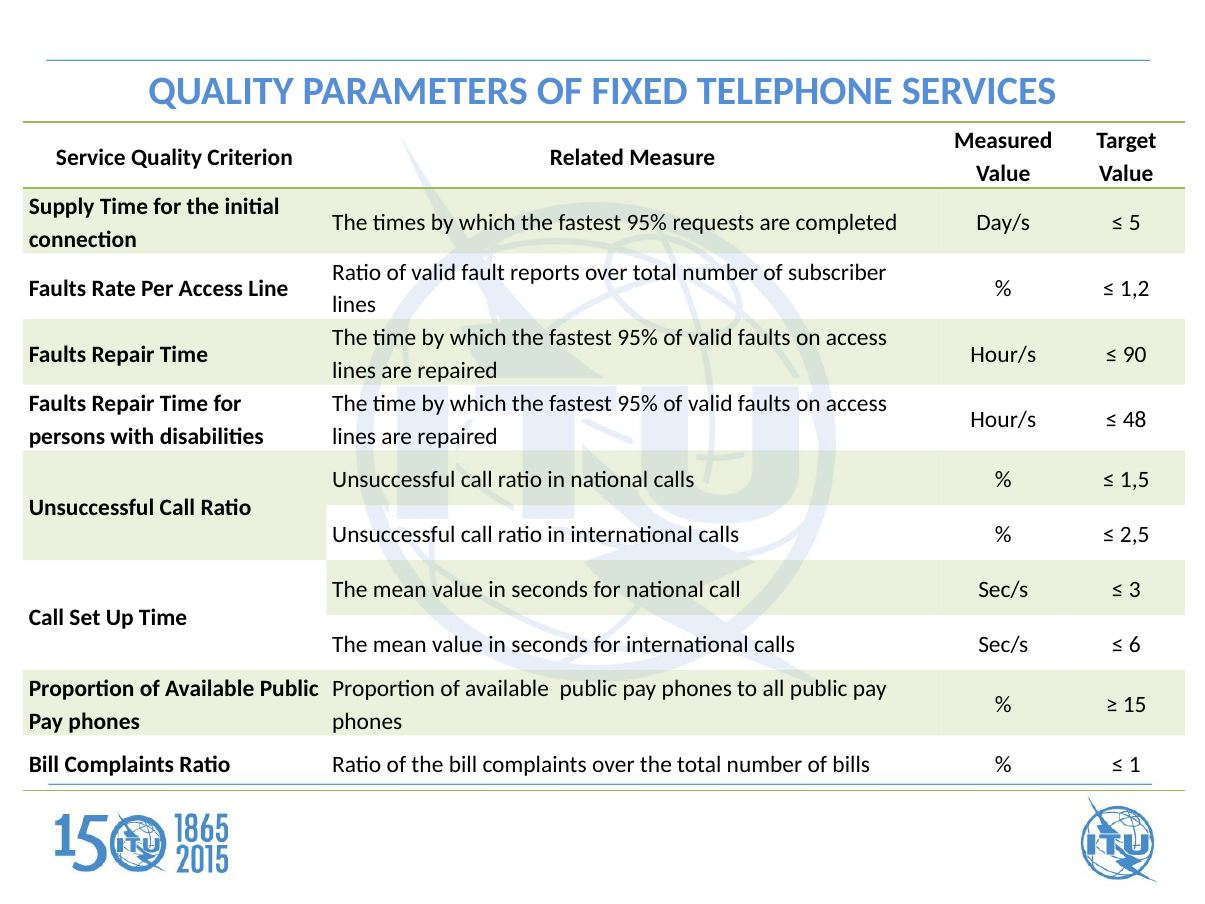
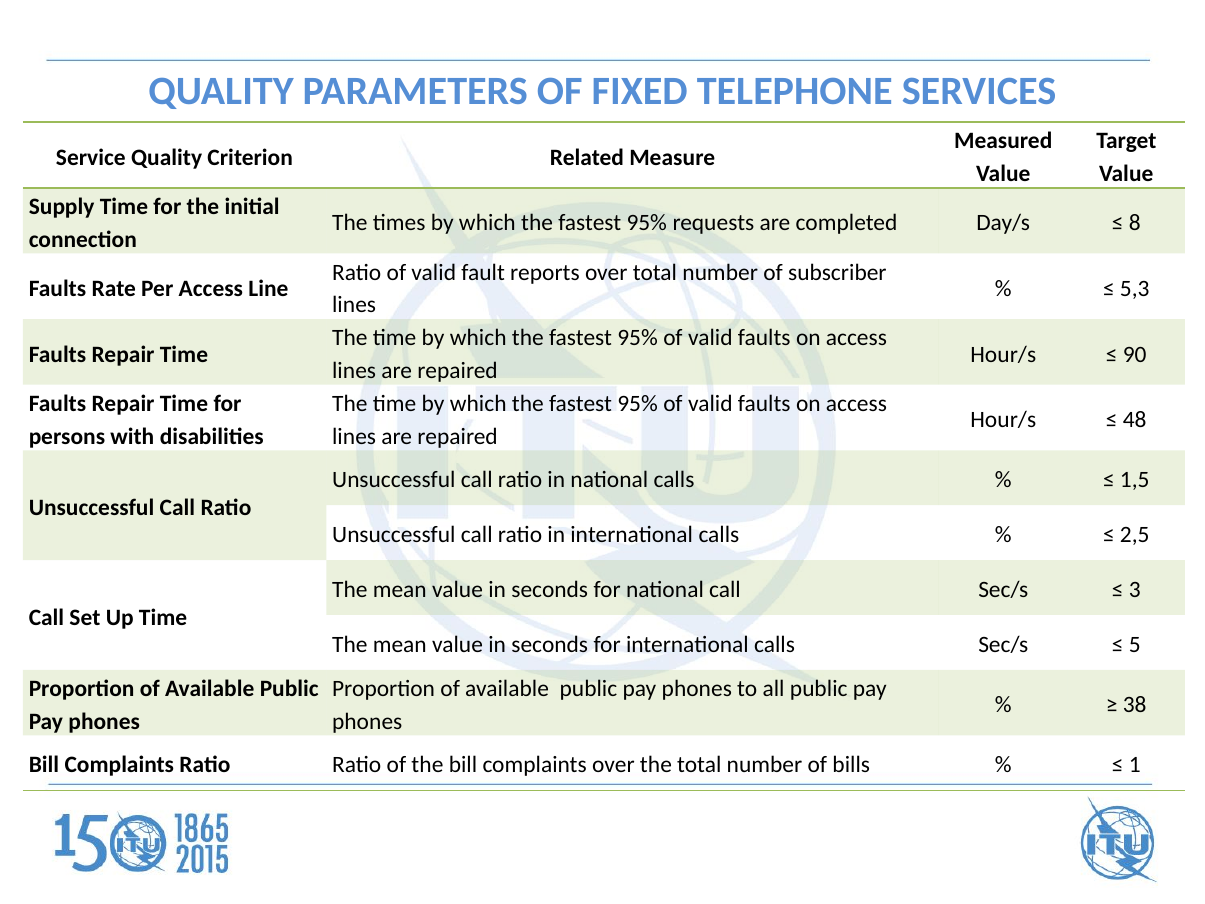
5: 5 -> 8
1,2: 1,2 -> 5,3
6: 6 -> 5
15: 15 -> 38
